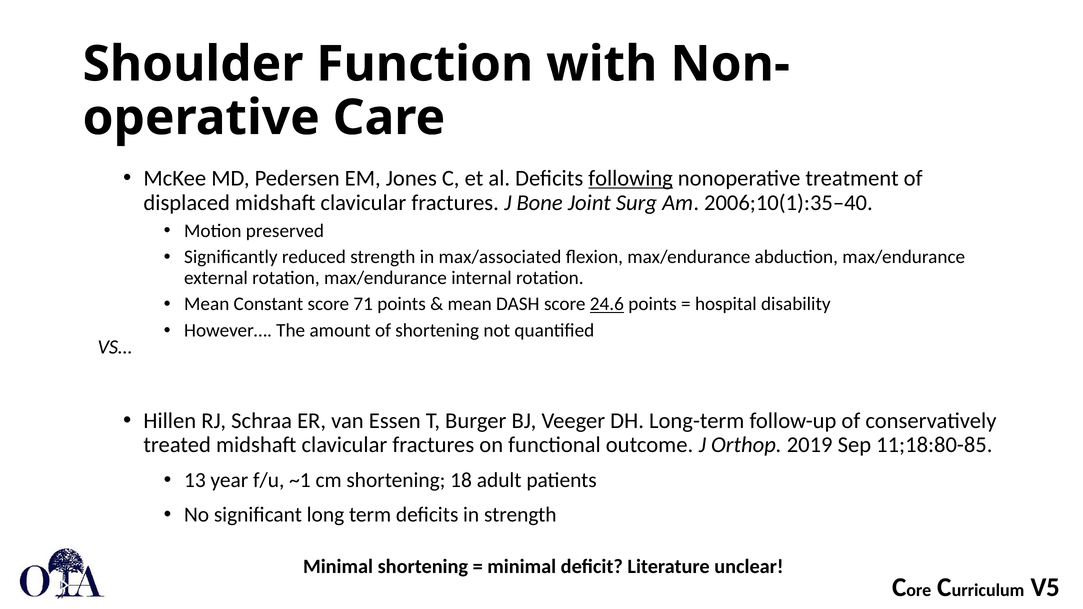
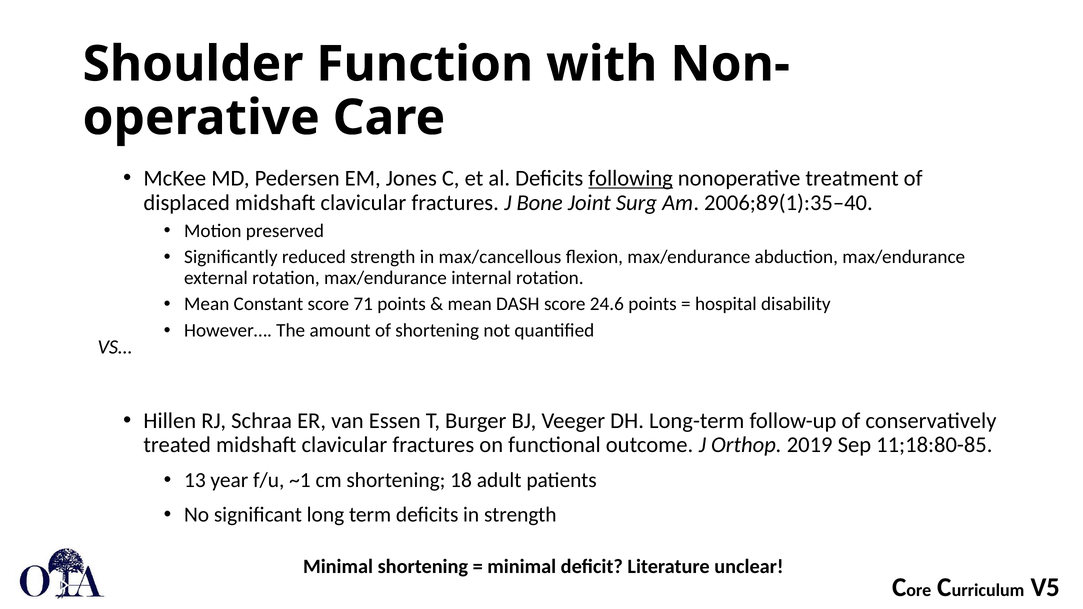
2006;10(1):35–40: 2006;10(1):35–40 -> 2006;89(1):35–40
max/associated: max/associated -> max/cancellous
24.6 underline: present -> none
